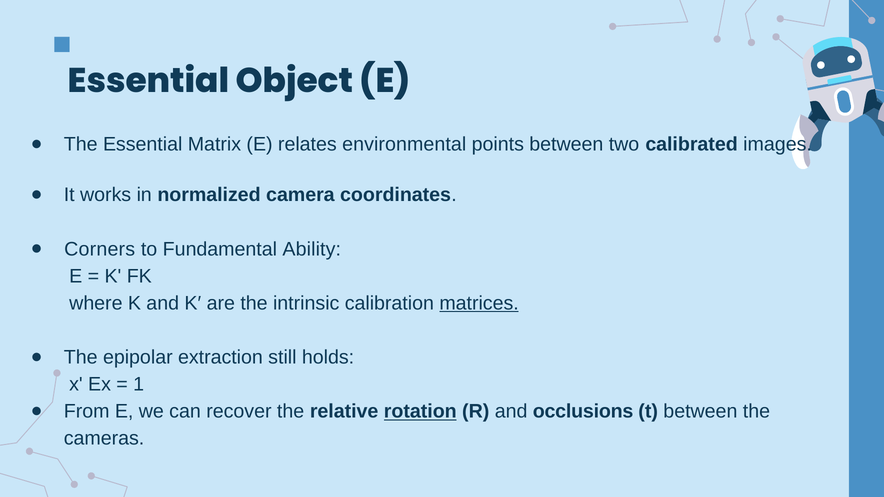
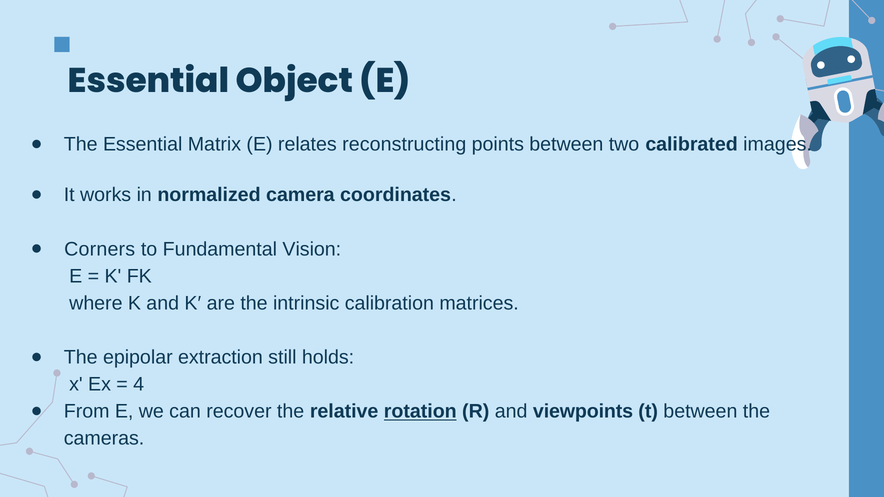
environmental: environmental -> reconstructing
Ability: Ability -> Vision
matrices underline: present -> none
1: 1 -> 4
occlusions: occlusions -> viewpoints
